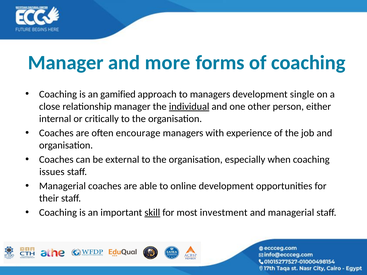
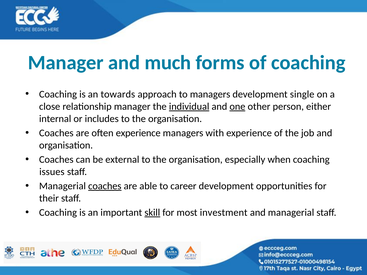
more: more -> much
gamified: gamified -> towards
one underline: none -> present
critically: critically -> includes
often encourage: encourage -> experience
coaches at (105, 186) underline: none -> present
online: online -> career
